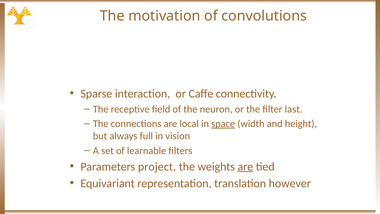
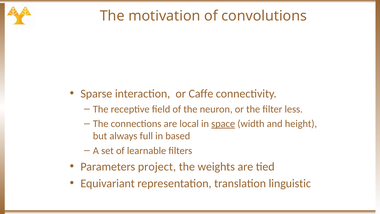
last: last -> less
vision: vision -> based
are at (245, 166) underline: present -> none
however: however -> linguistic
